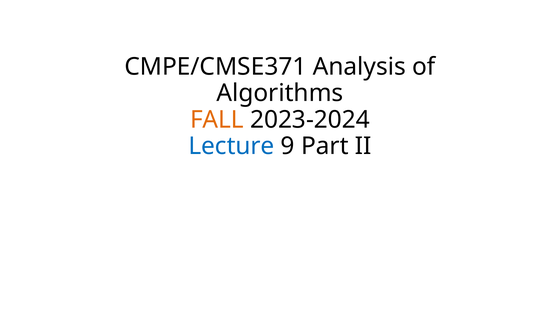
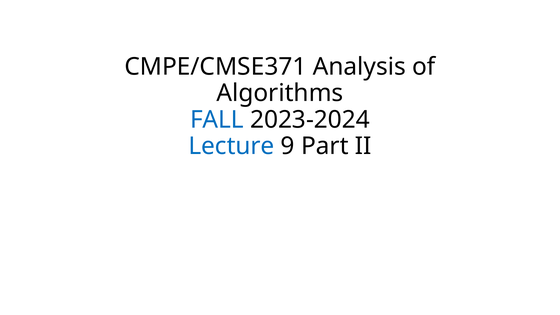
FALL colour: orange -> blue
